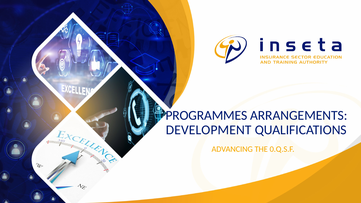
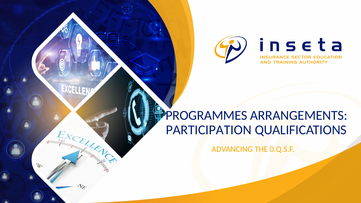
DEVELOPMENT: DEVELOPMENT -> PARTICIPATION
